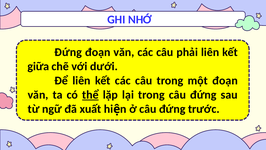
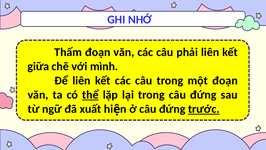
Đứng at (68, 52): Đứng -> Thấm
dưới: dưới -> mình
trước underline: none -> present
